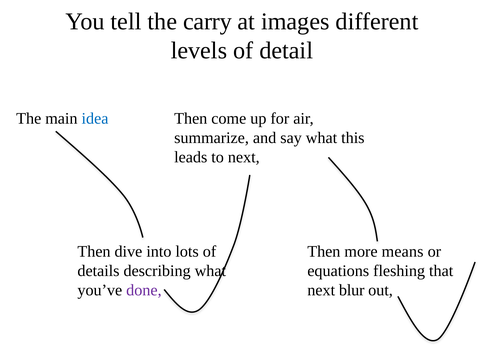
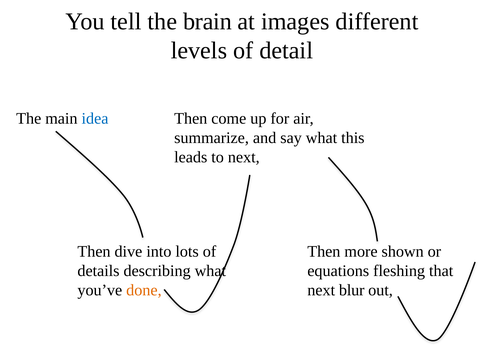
carry: carry -> brain
means: means -> shown
done colour: purple -> orange
